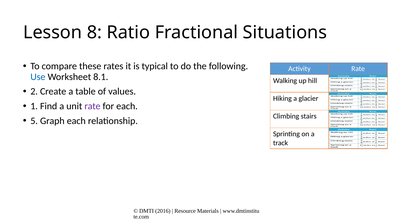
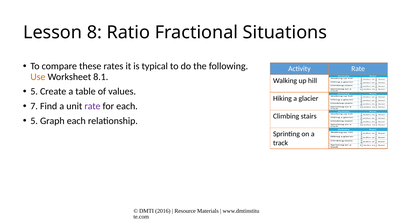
Use colour: blue -> orange
2 at (34, 92): 2 -> 5
1: 1 -> 7
